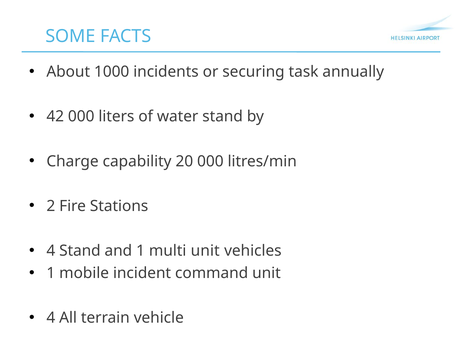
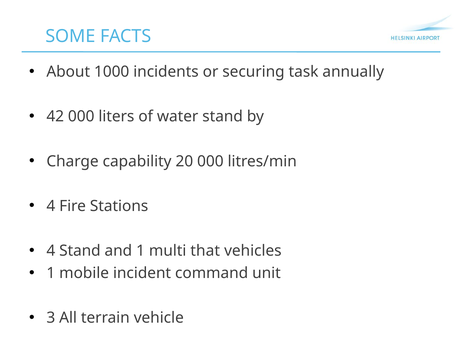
2 at (51, 206): 2 -> 4
multi unit: unit -> that
4 at (51, 317): 4 -> 3
